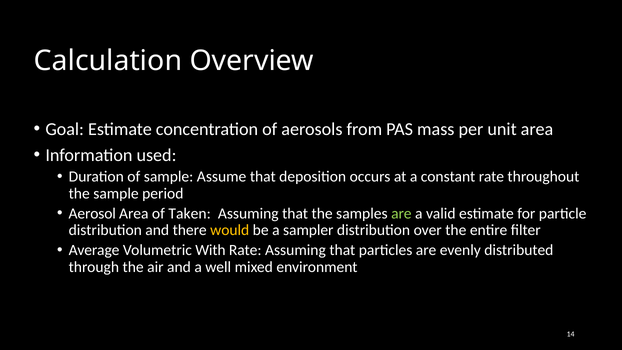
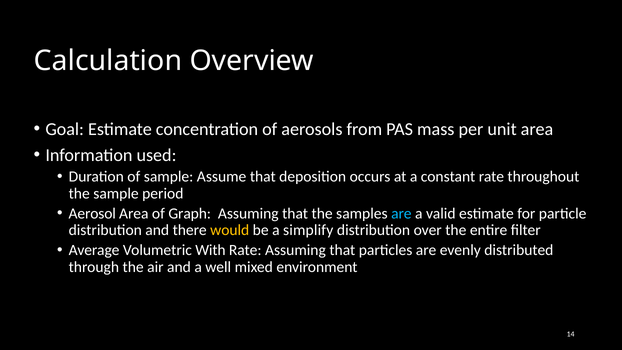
Taken: Taken -> Graph
are at (401, 213) colour: light green -> light blue
sampler: sampler -> simplify
